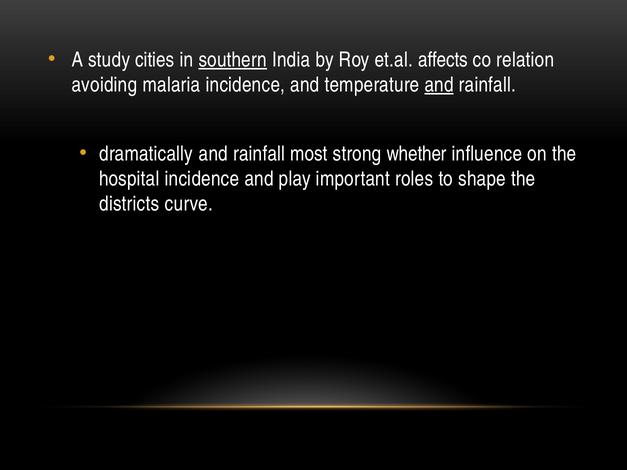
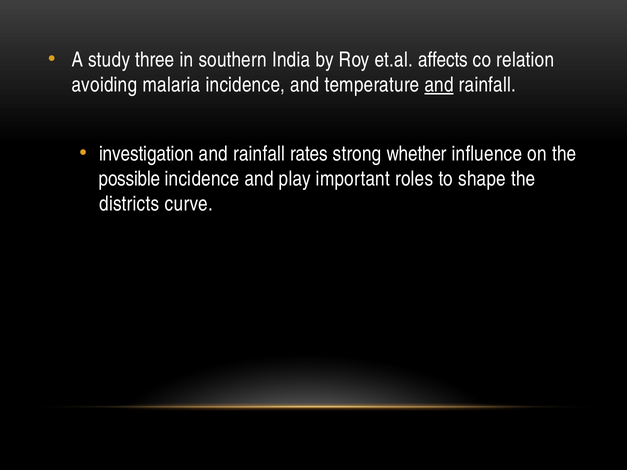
cities: cities -> three
southern underline: present -> none
dramatically: dramatically -> investigation
most: most -> rates
hospital: hospital -> possible
